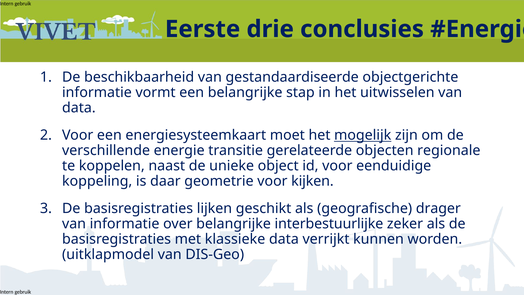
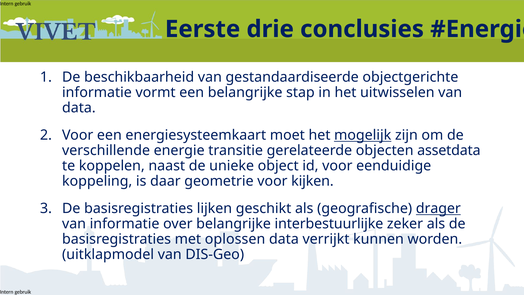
regionale: regionale -> assetdata
drager underline: none -> present
klassieke: klassieke -> oplossen
